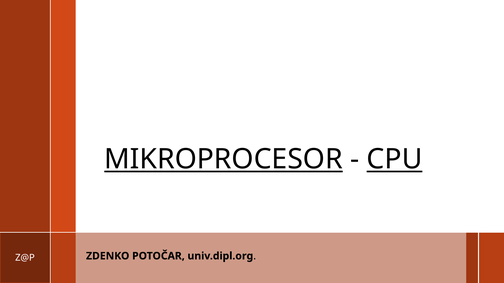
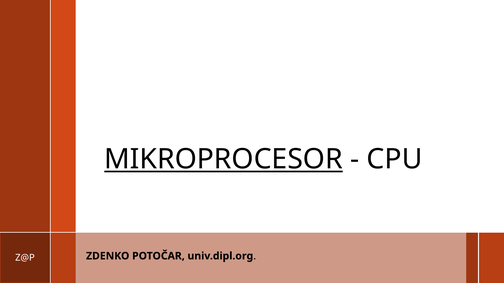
CPU underline: present -> none
